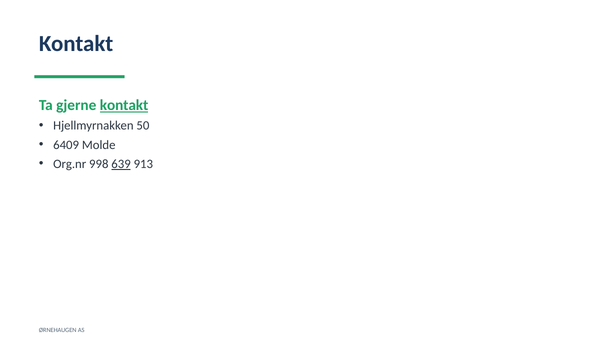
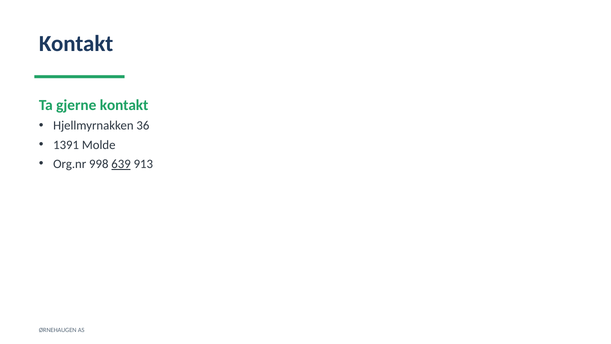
kontakt at (124, 105) underline: present -> none
50: 50 -> 36
6409: 6409 -> 1391
